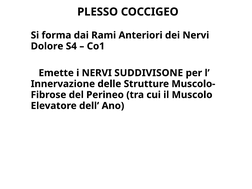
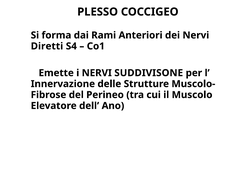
Dolore: Dolore -> Diretti
